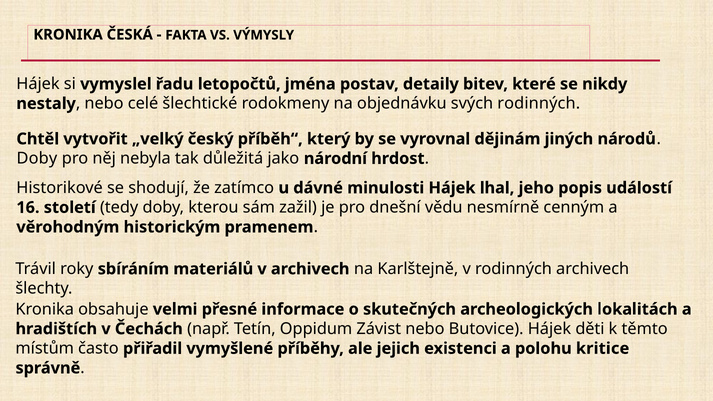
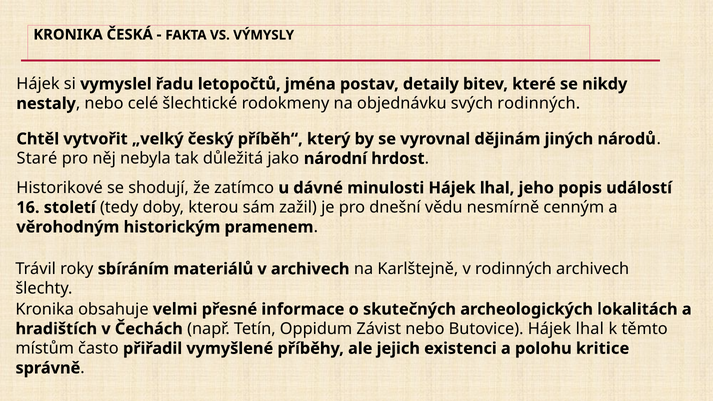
Doby at (37, 159): Doby -> Staré
Butovice Hájek děti: děti -> lhal
